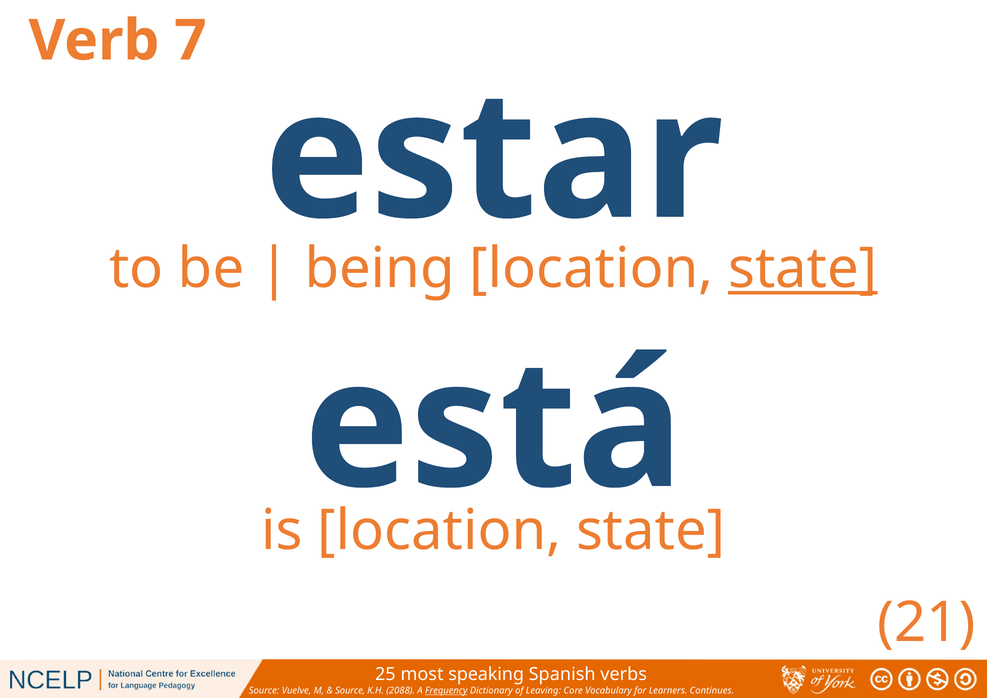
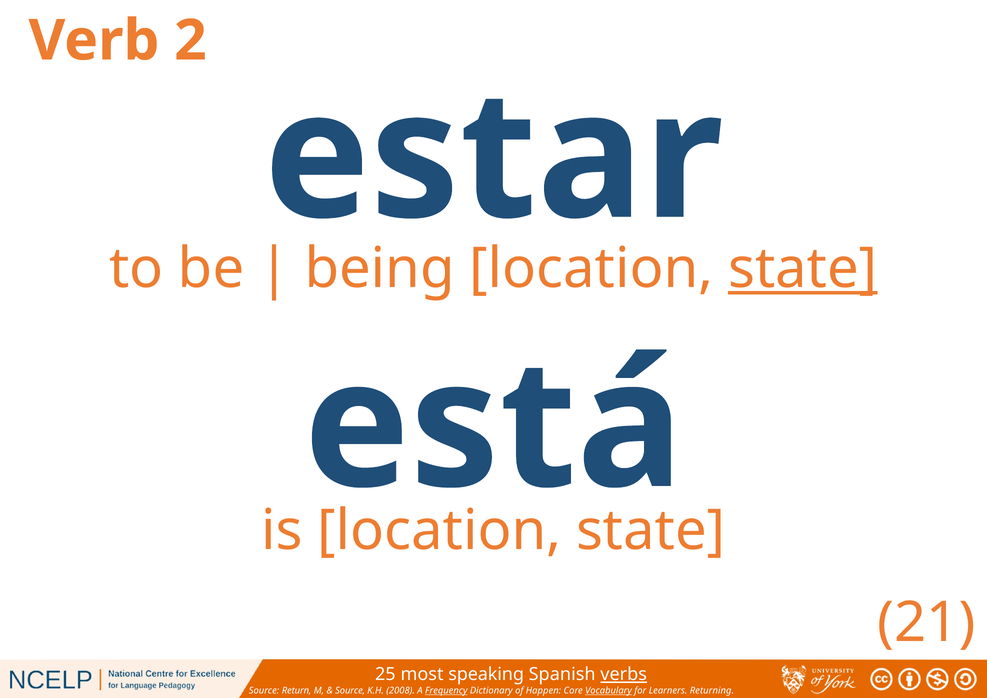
7: 7 -> 2
verbs underline: none -> present
Vuelve: Vuelve -> Return
2088: 2088 -> 2008
Leaving: Leaving -> Happen
Vocabulary underline: none -> present
Continues: Continues -> Returning
